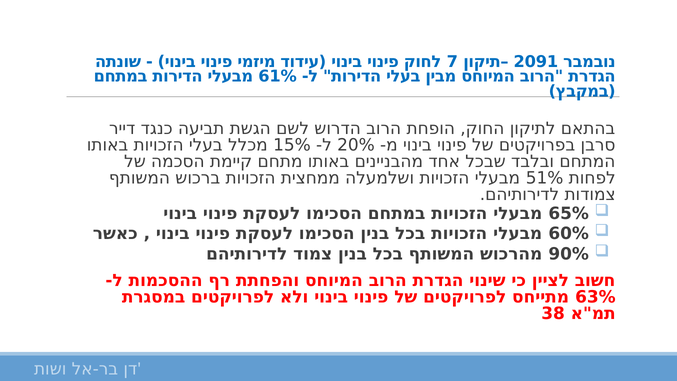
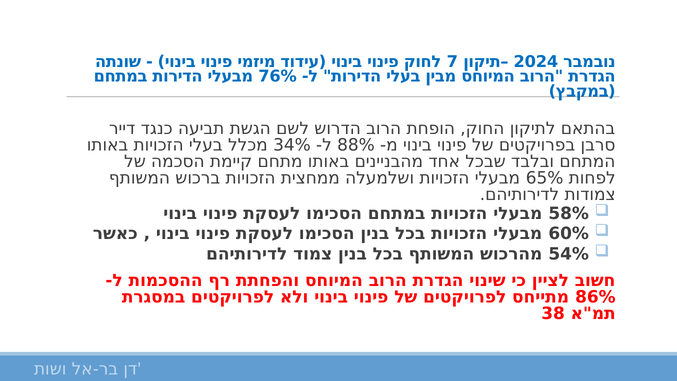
2091: 2091 -> 2024
61%: 61% -> 76%
15%: 15% -> 34%
20%: 20% -> 88%
51%: 51% -> 65%
65%: 65% -> 58%
90%: 90% -> 54%
63%: 63% -> 86%
